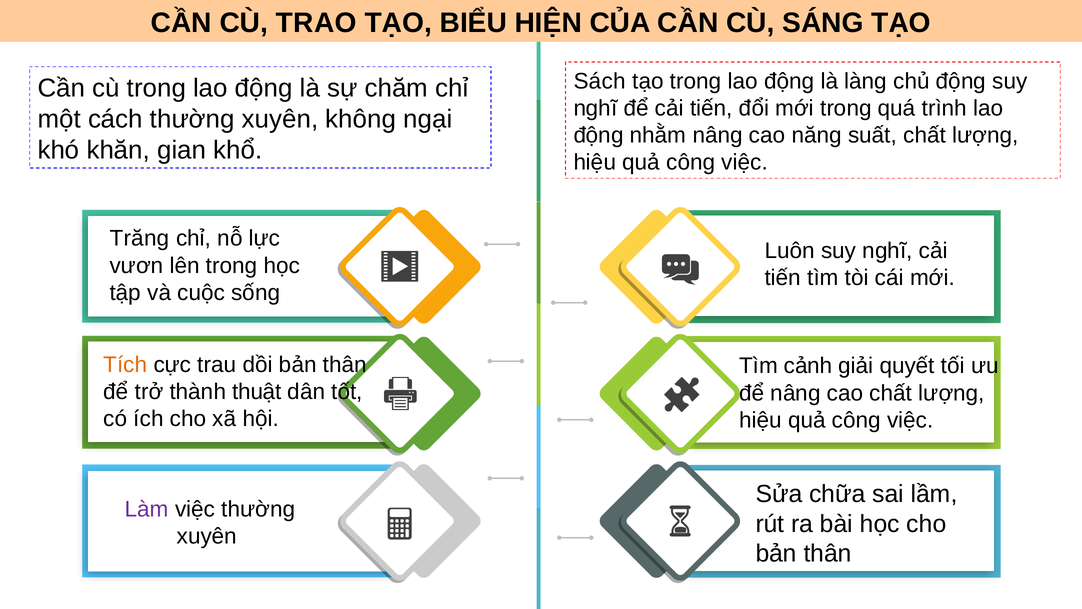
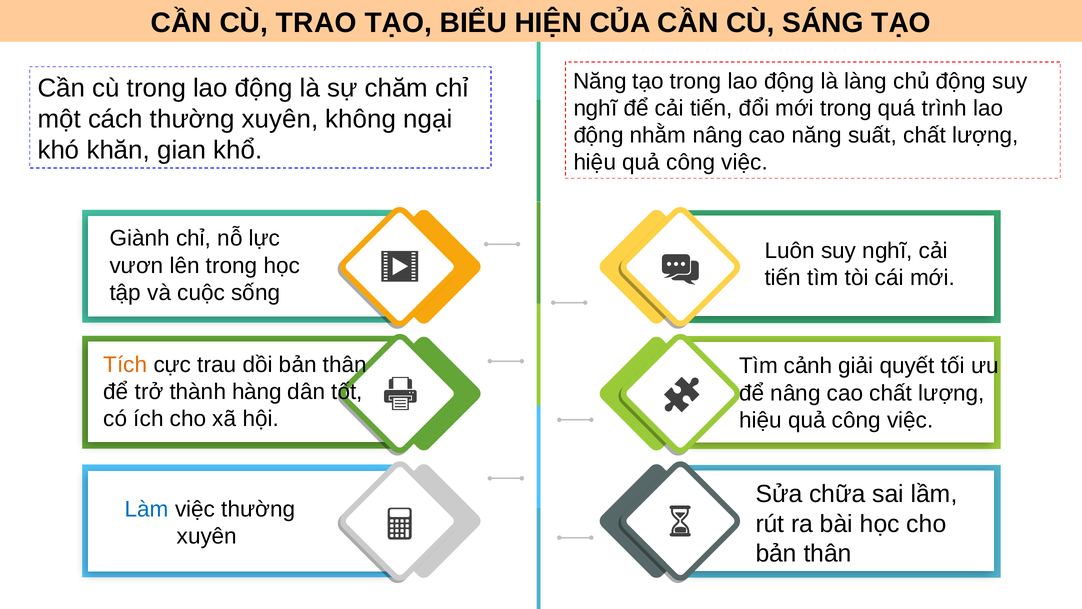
Sách at (600, 81): Sách -> Năng
Trăng: Trăng -> Giành
thuật: thuật -> hàng
Làm colour: purple -> blue
